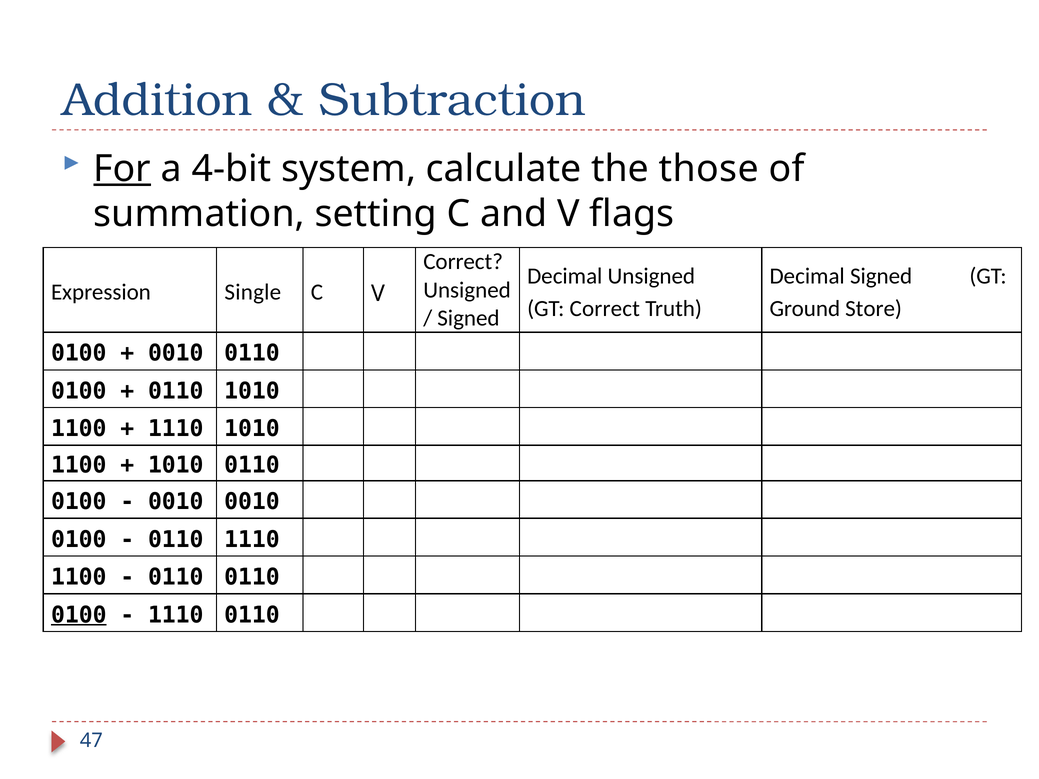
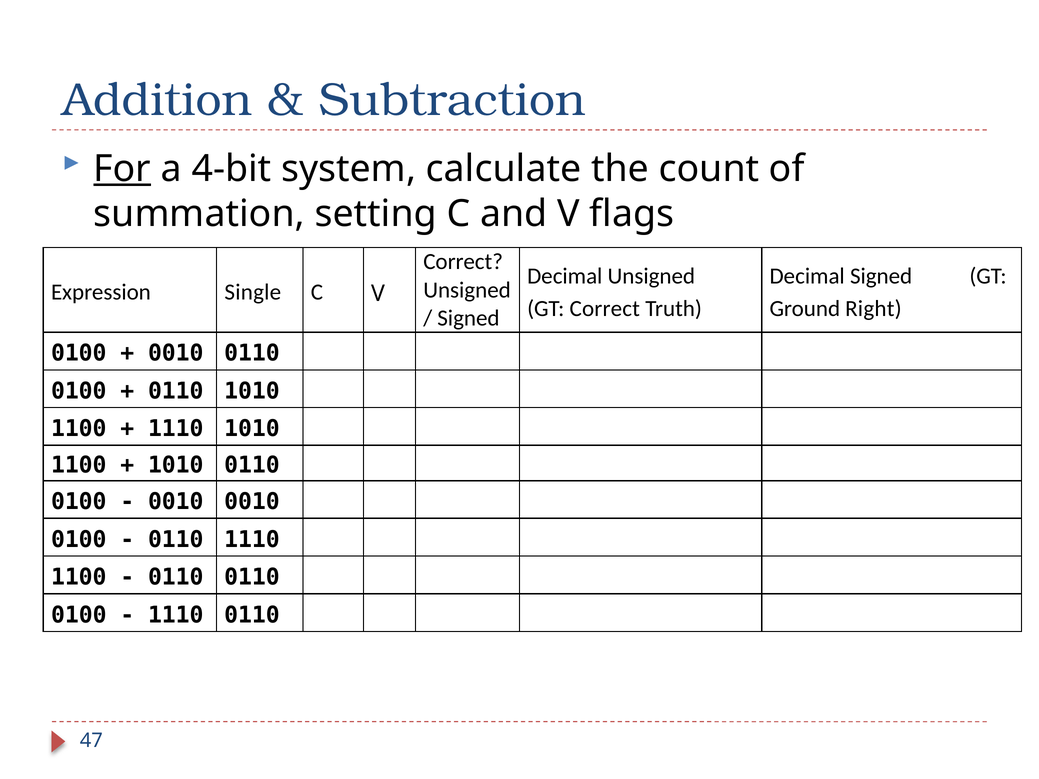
those: those -> count
Store: Store -> Right
0100 at (79, 615) underline: present -> none
